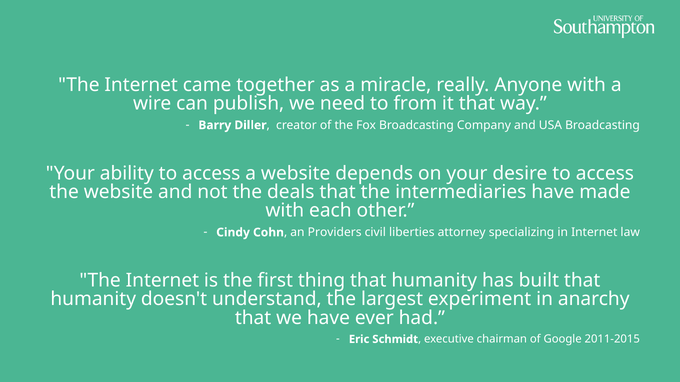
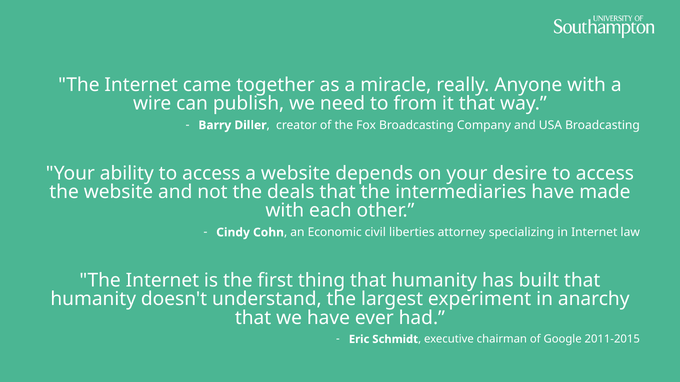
Providers: Providers -> Economic
